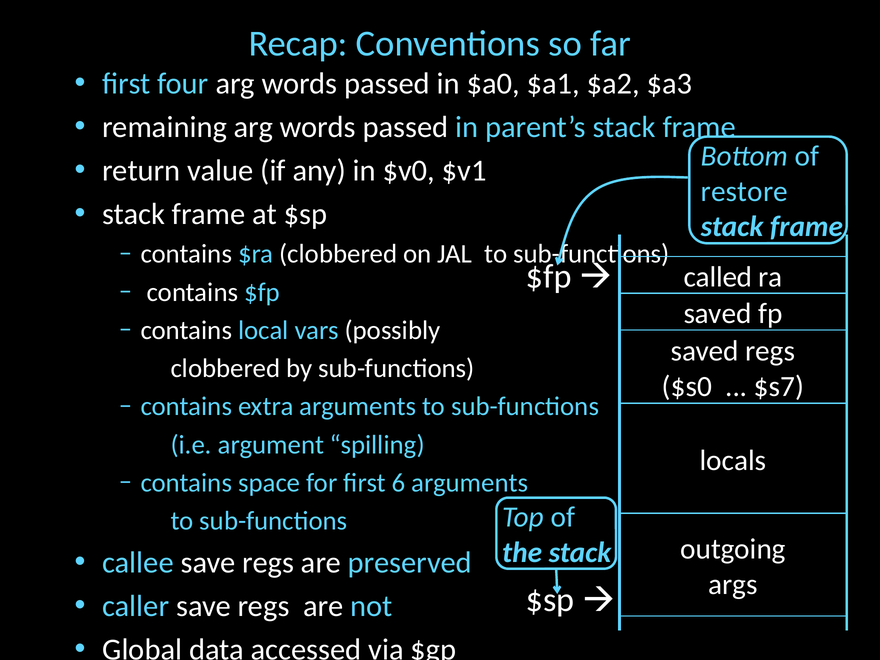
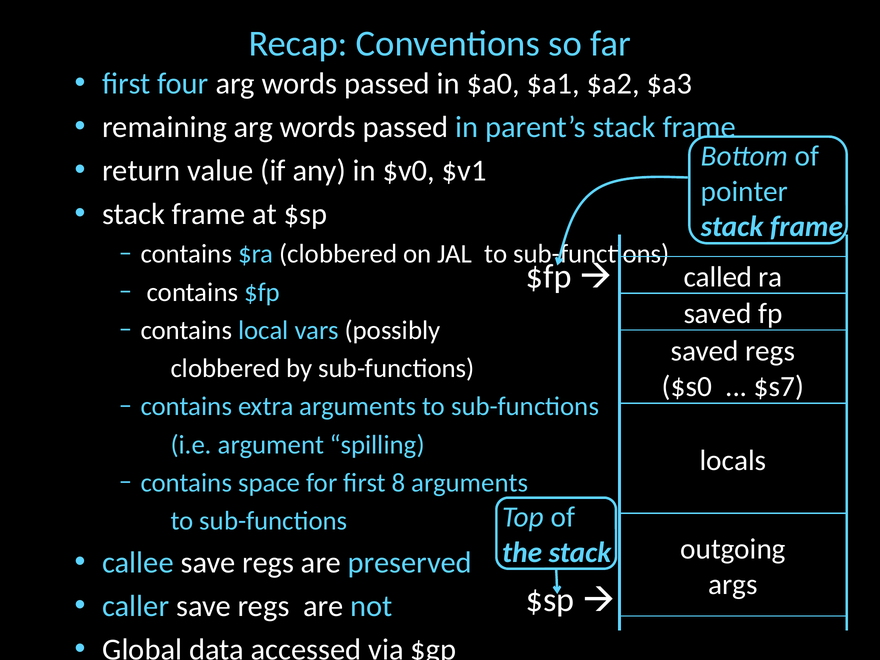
restore: restore -> pointer
6: 6 -> 8
